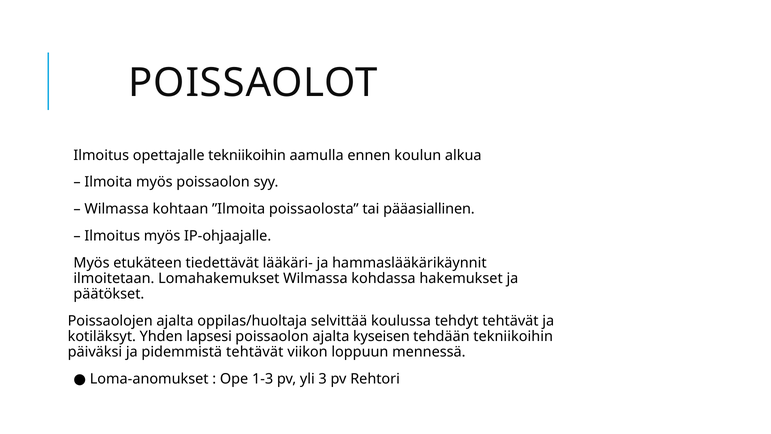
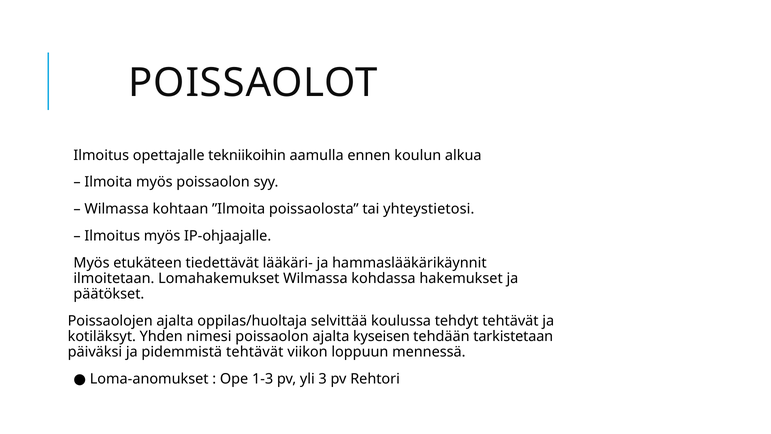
pääasiallinen: pääasiallinen -> yhteystietosi
lapsesi: lapsesi -> nimesi
tehdään tekniikoihin: tekniikoihin -> tarkistetaan
